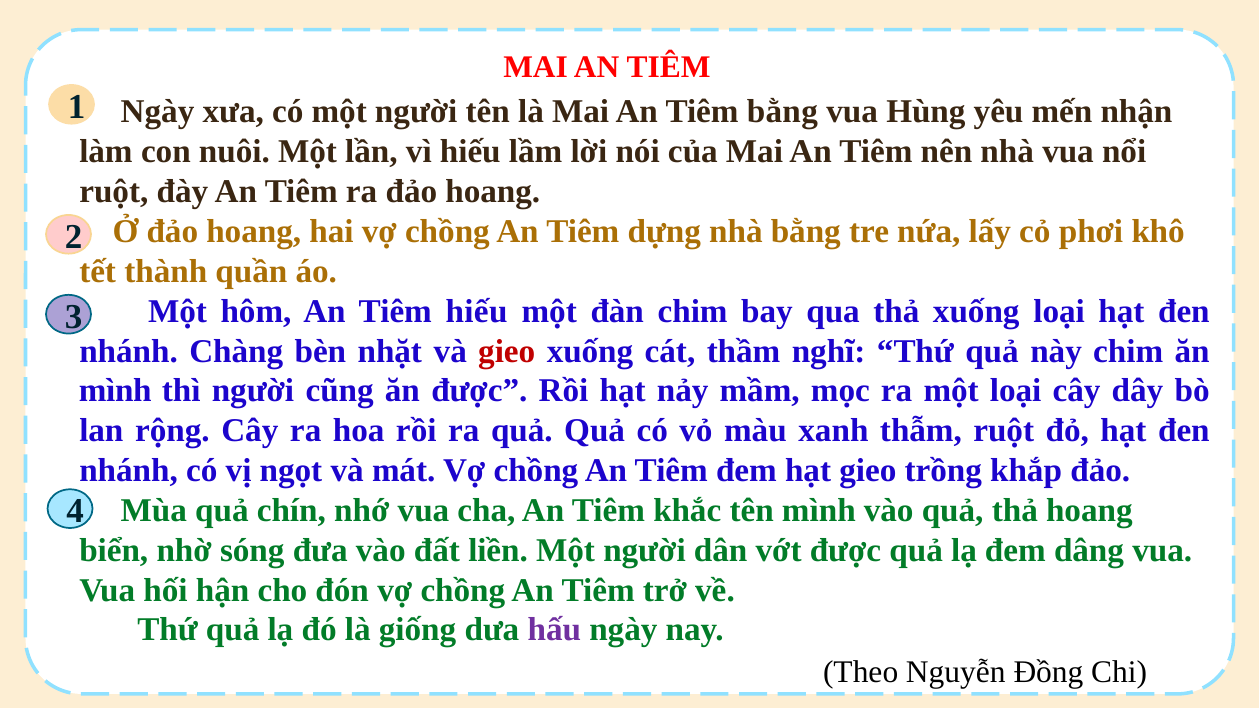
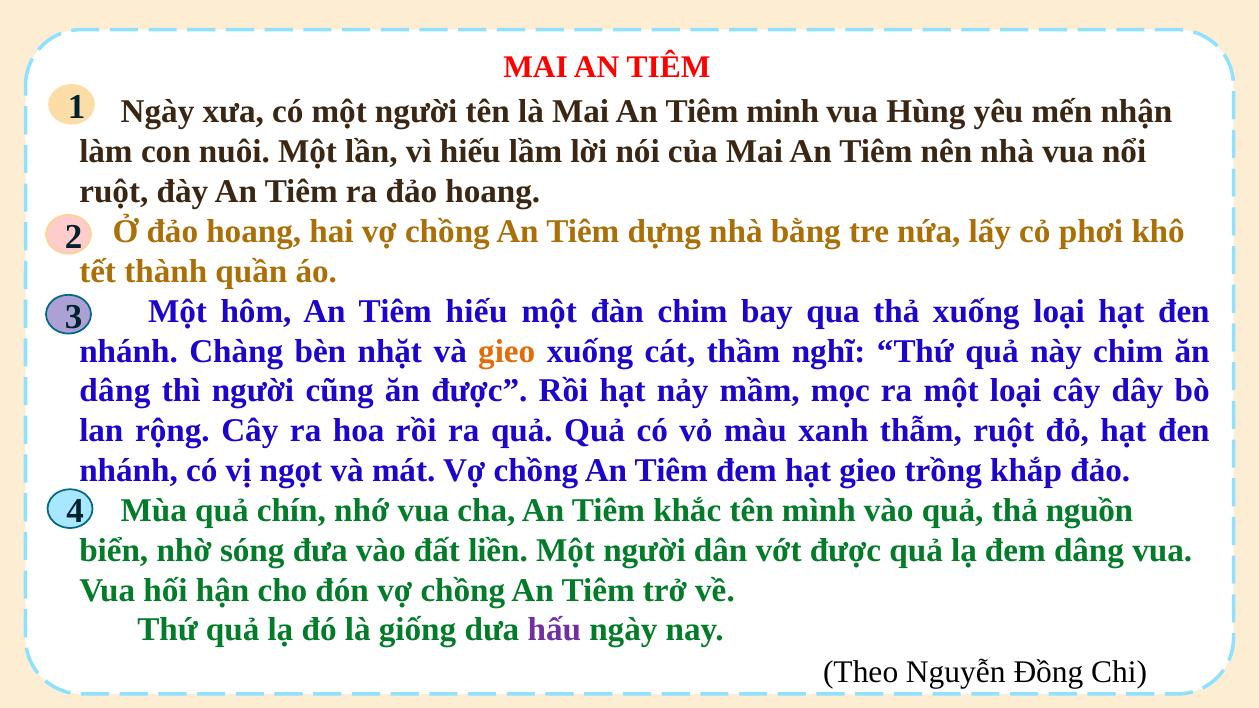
Tiêm bằng: bằng -> minh
gieo at (507, 351) colour: red -> orange
mình at (115, 391): mình -> dâng
thả hoang: hoang -> nguồn
